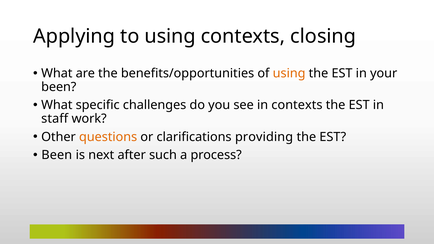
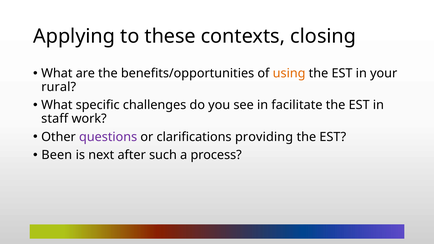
to using: using -> these
been at (59, 87): been -> rural
in contexts: contexts -> facilitate
questions colour: orange -> purple
